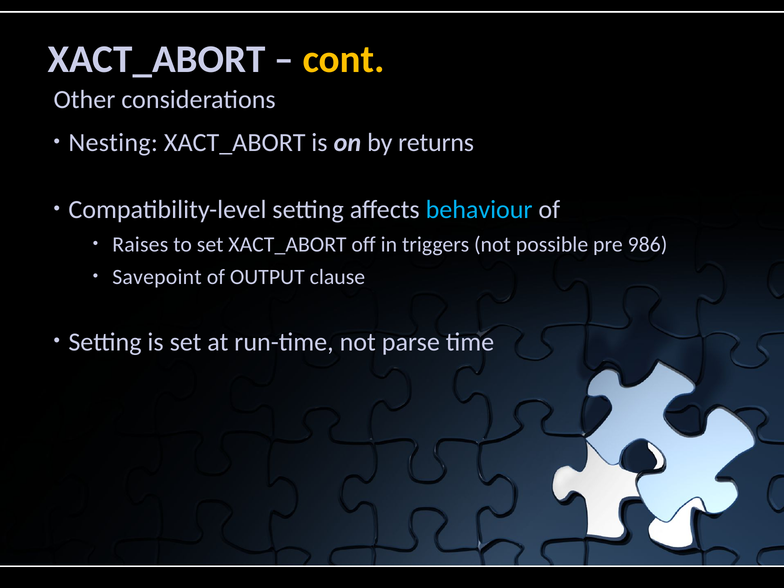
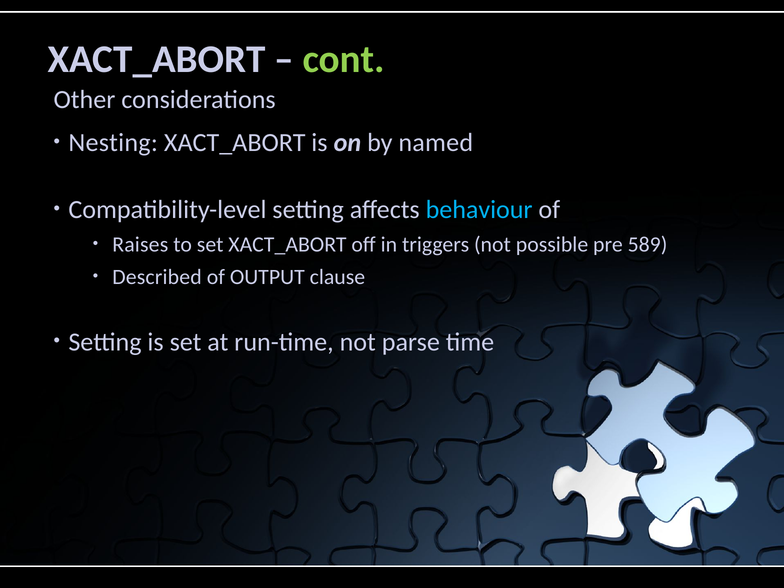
cont colour: yellow -> light green
returns: returns -> named
986: 986 -> 589
Savepoint: Savepoint -> Described
